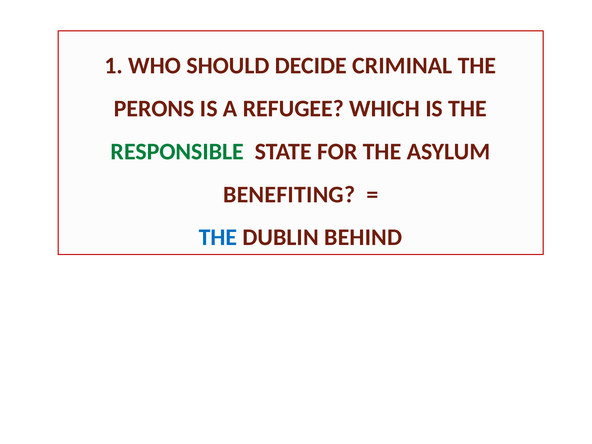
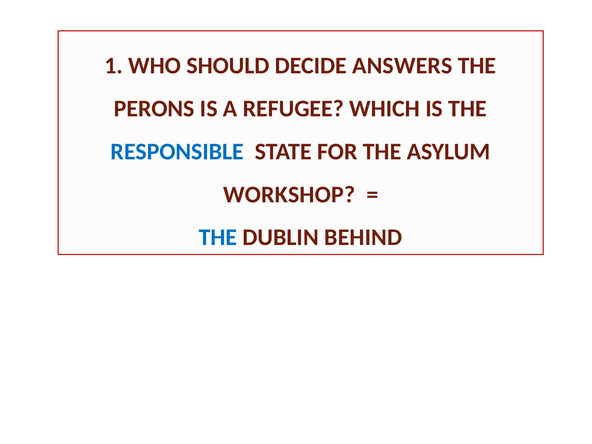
CRIMINAL: CRIMINAL -> ANSWERS
RESPONSIBLE colour: green -> blue
BENEFITING: BENEFITING -> WORKSHOP
